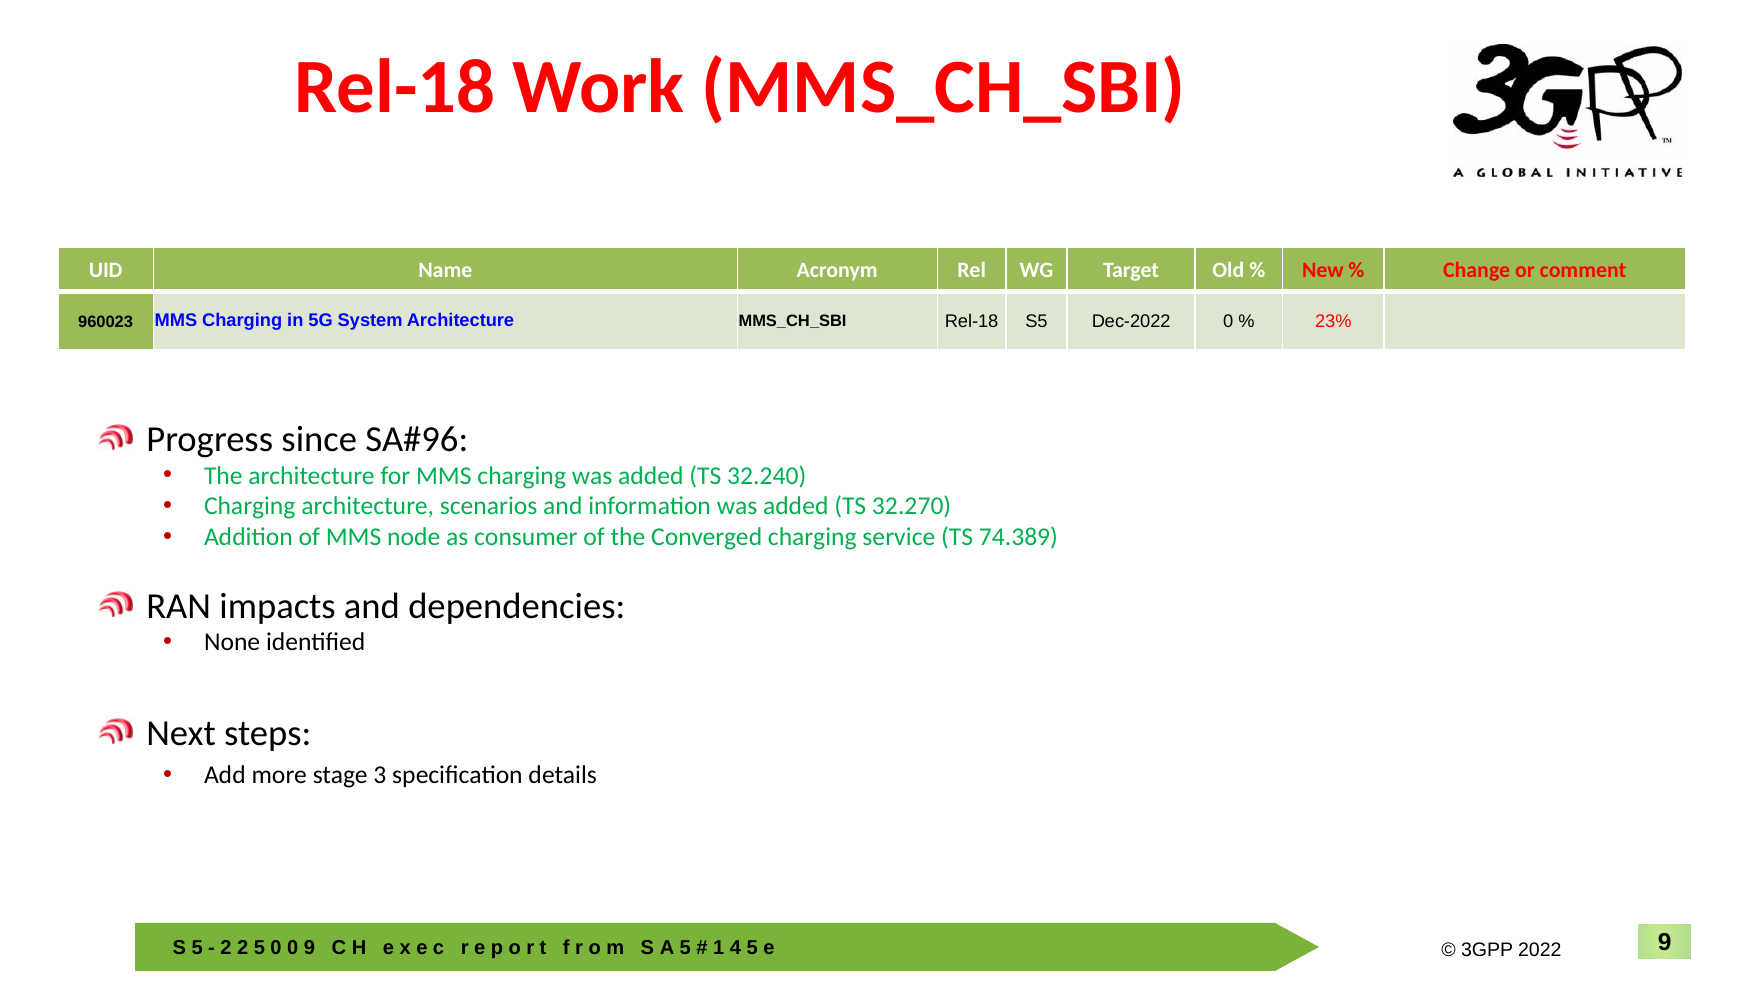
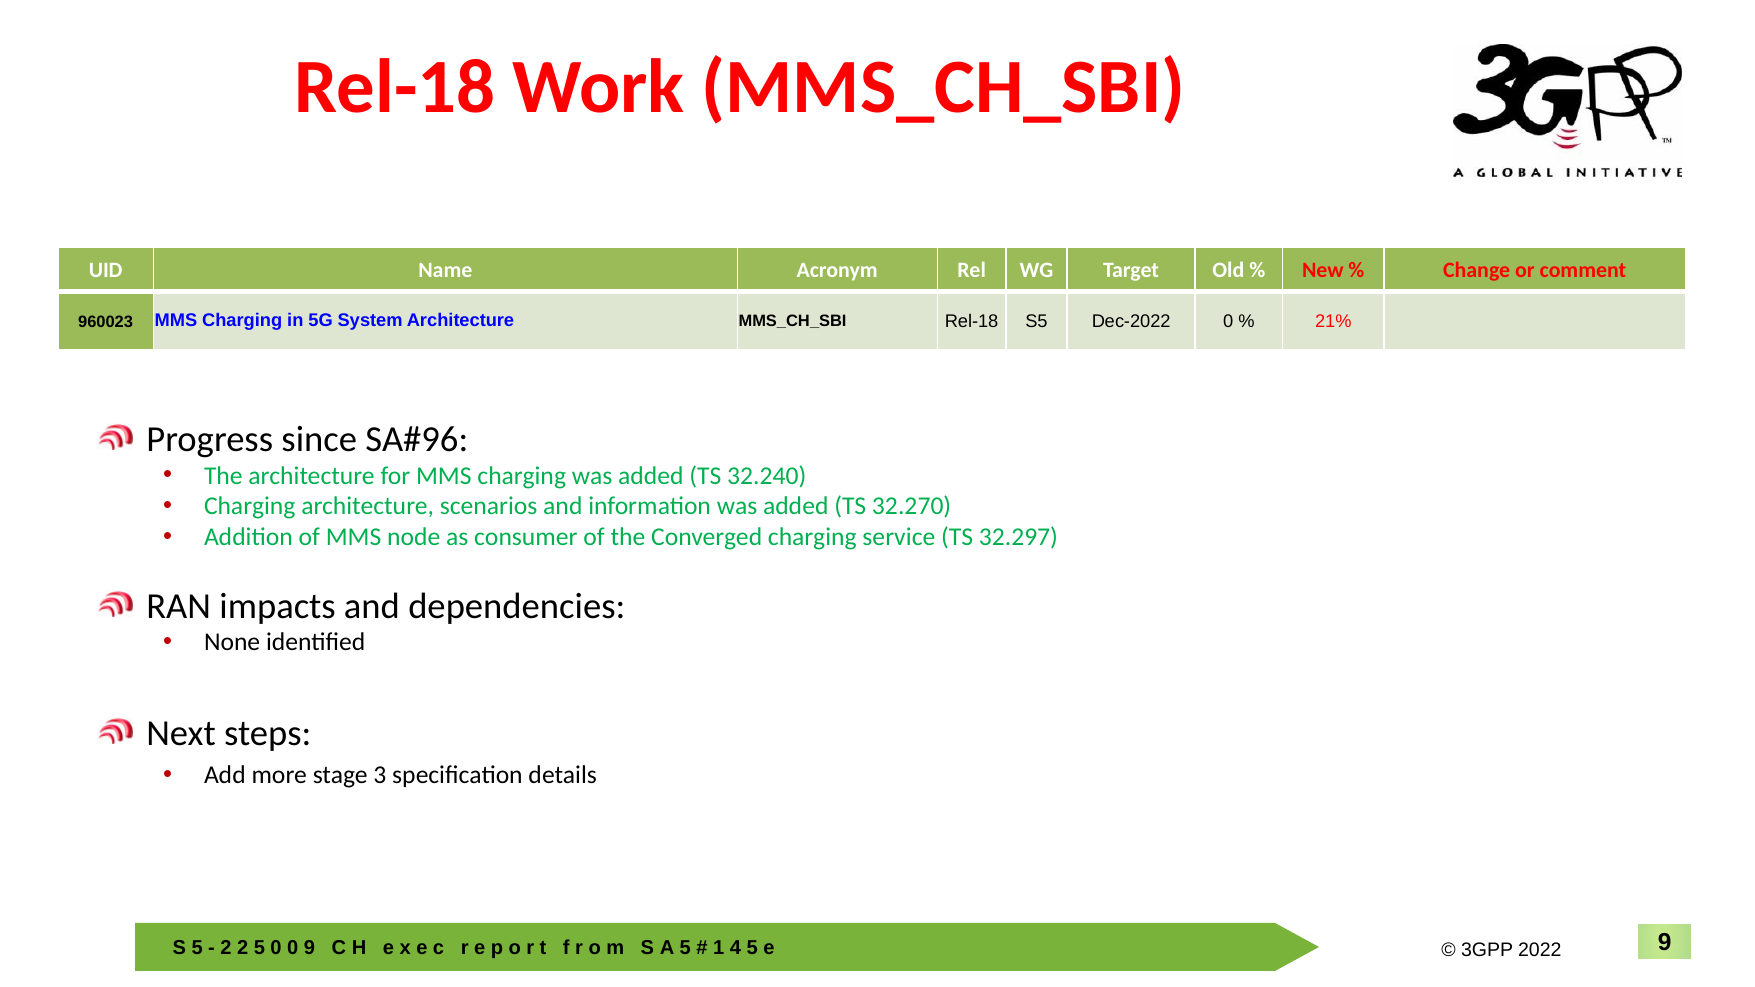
23%: 23% -> 21%
74.389: 74.389 -> 32.297
